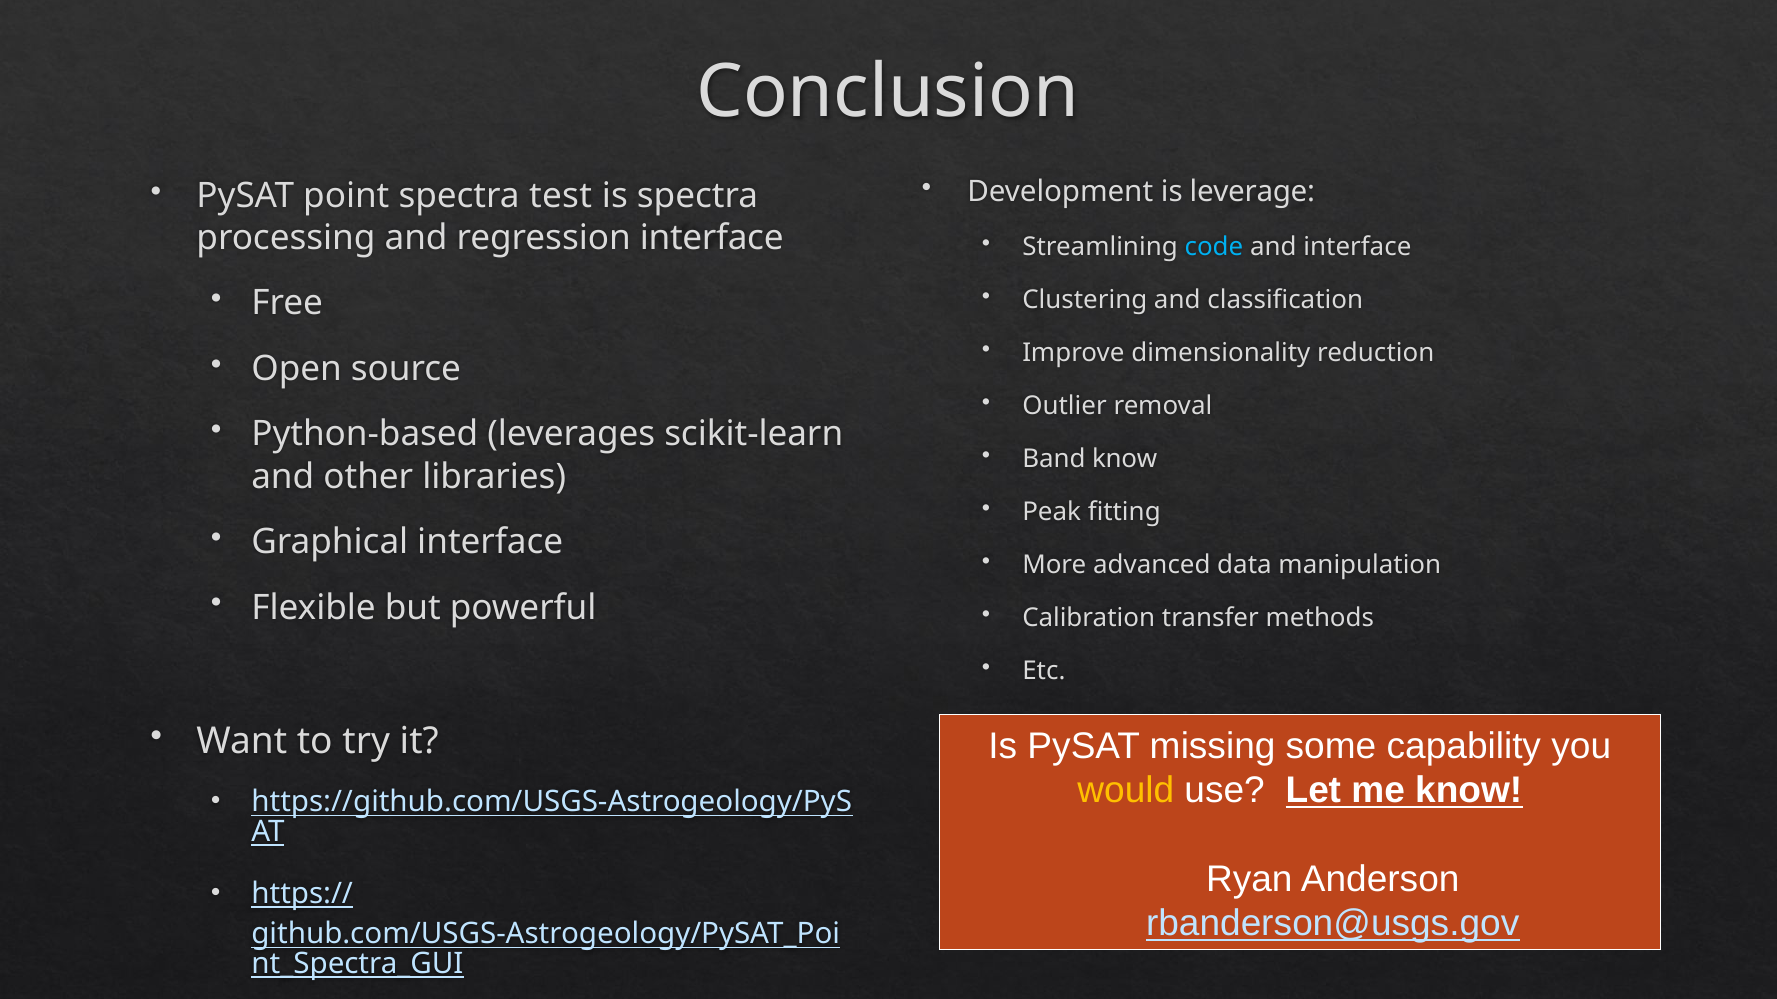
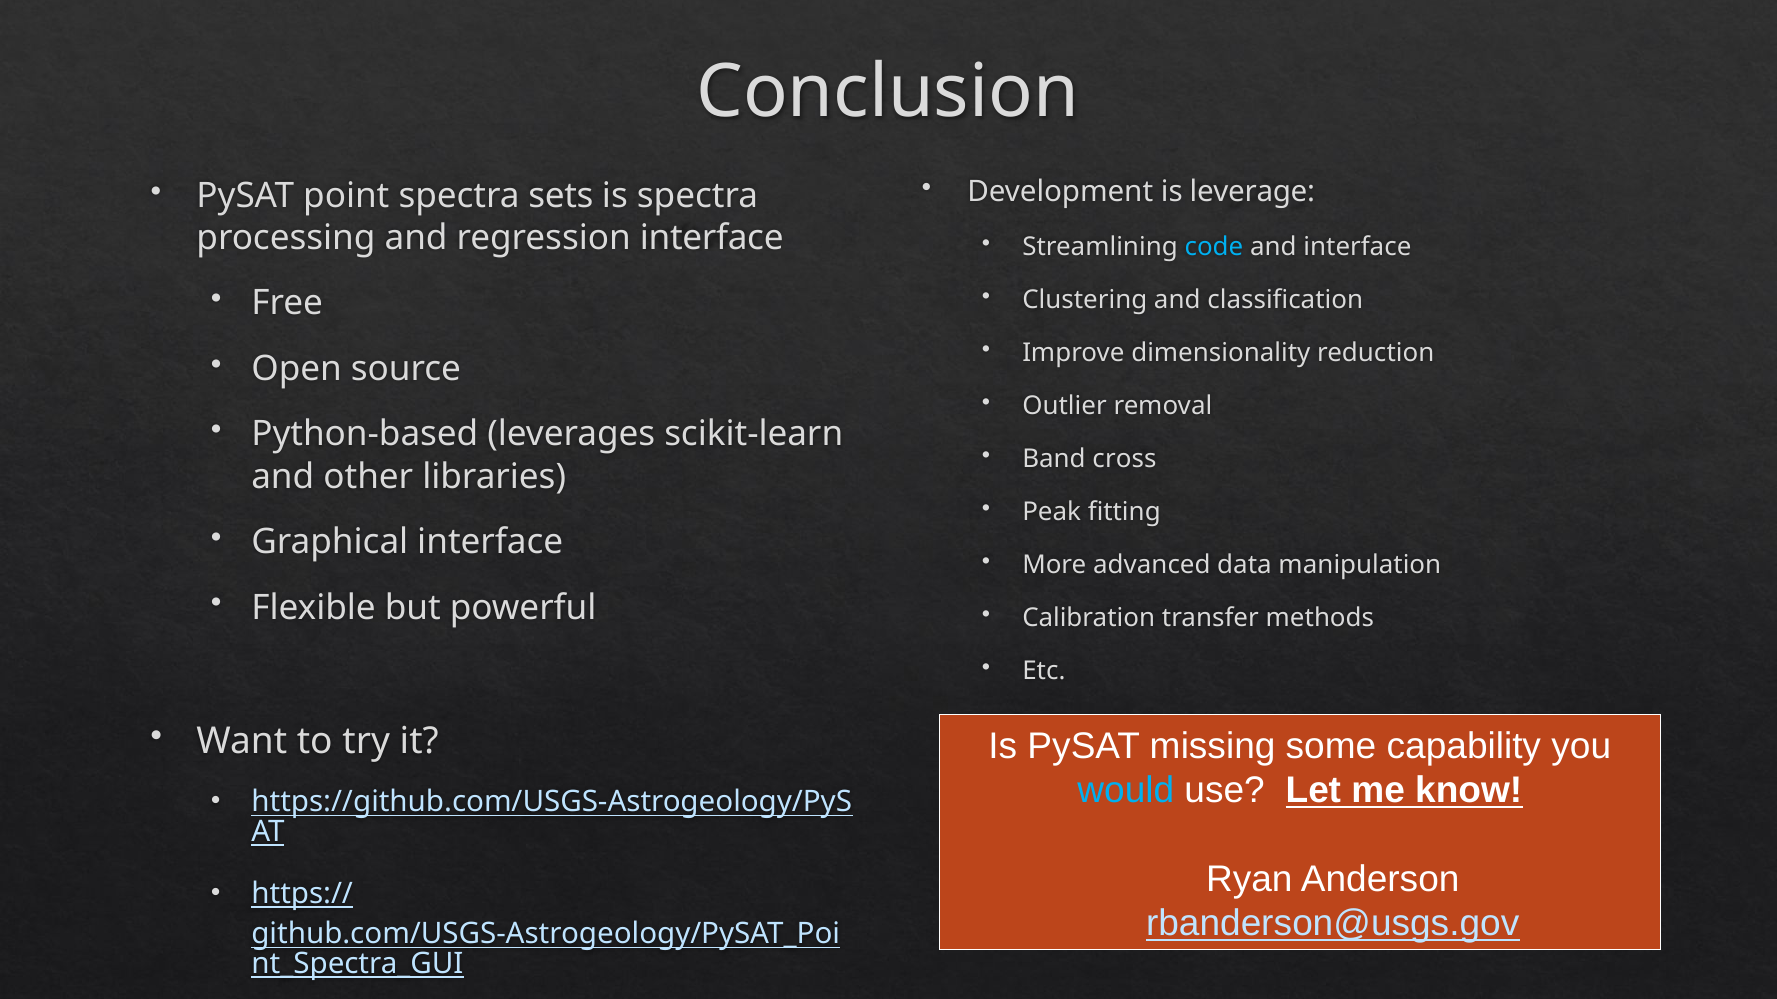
test: test -> sets
Band know: know -> cross
would colour: yellow -> light blue
